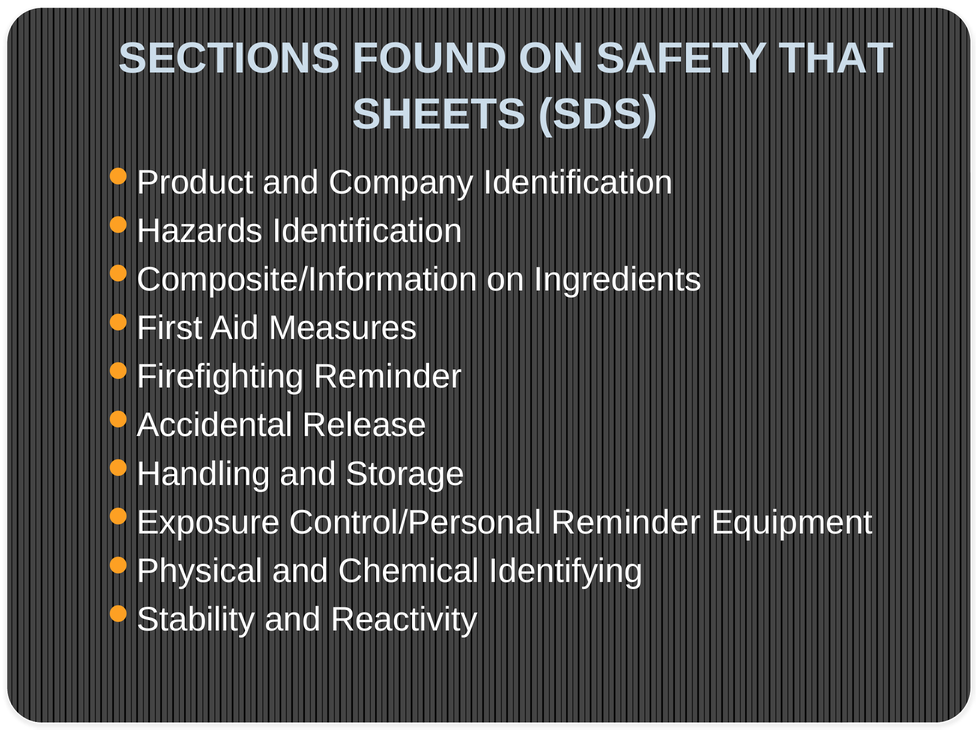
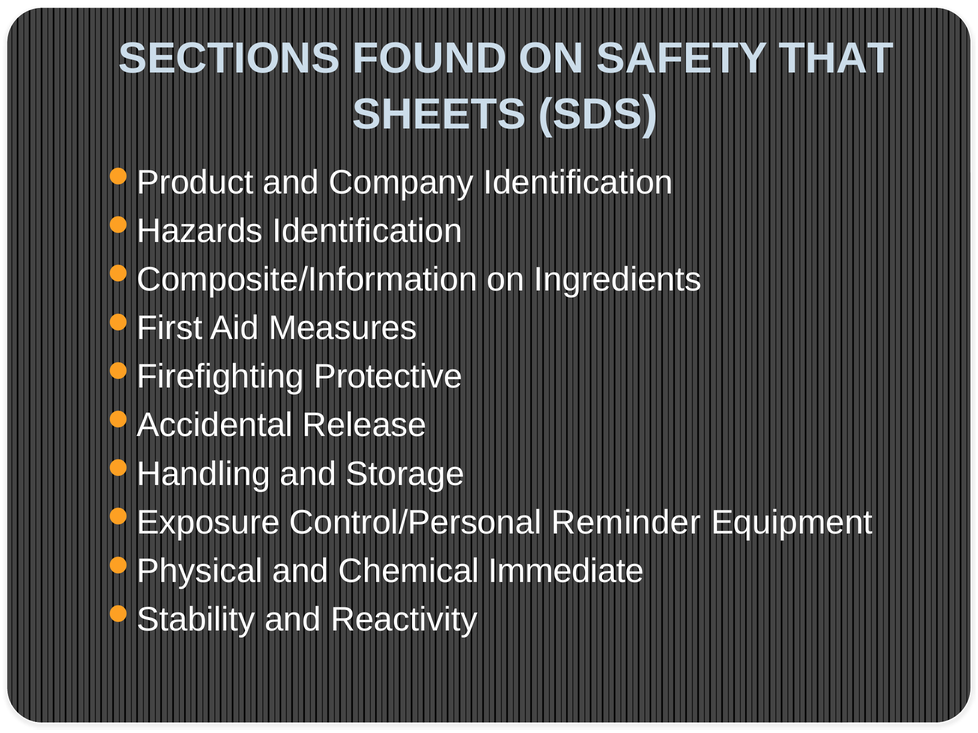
Reminder at (388, 377): Reminder -> Protective
Identifying: Identifying -> Immediate
